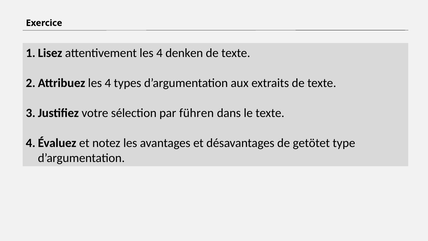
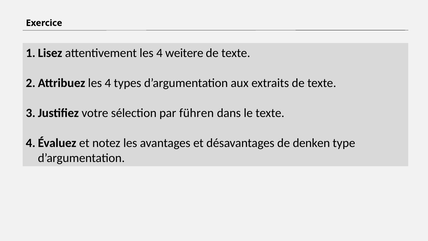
denken: denken -> weitere
getötet: getötet -> denken
